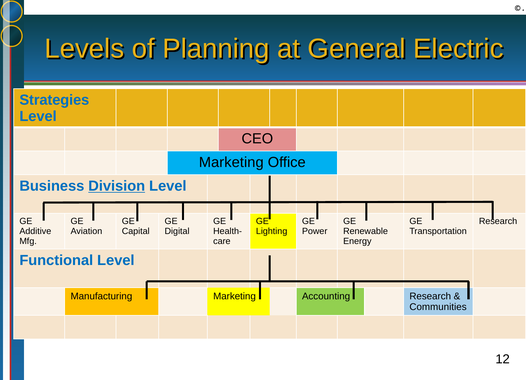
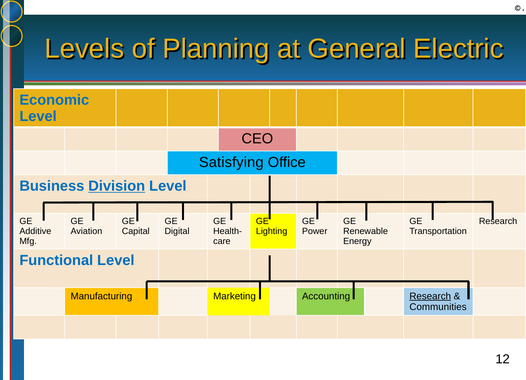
Strategies: Strategies -> Economic
Marketing at (231, 162): Marketing -> Satisfying
Research at (430, 296) underline: none -> present
